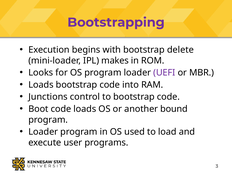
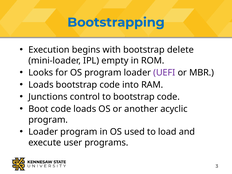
Bootstrapping colour: purple -> blue
makes: makes -> empty
bound: bound -> acyclic
